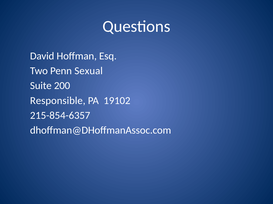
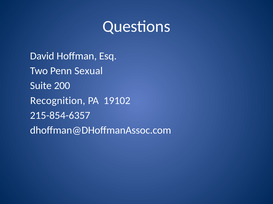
Responsible: Responsible -> Recognition
